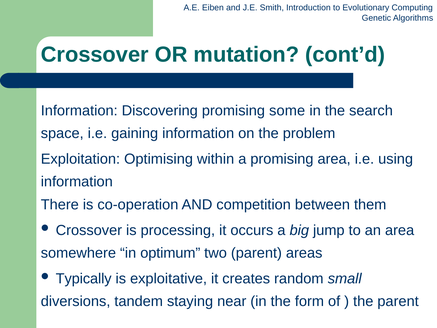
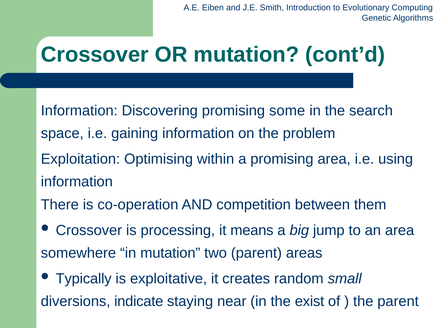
occurs: occurs -> means
in optimum: optimum -> mutation
tandem: tandem -> indicate
form: form -> exist
